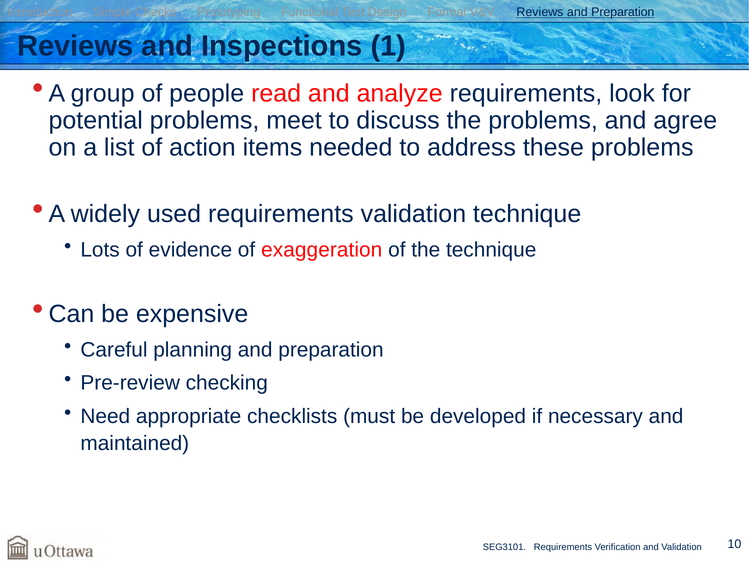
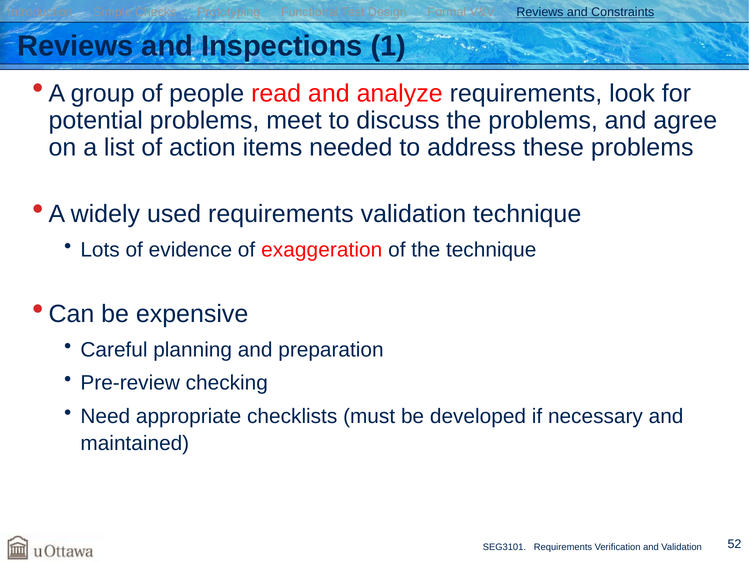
Reviews and Preparation: Preparation -> Constraints
10: 10 -> 52
